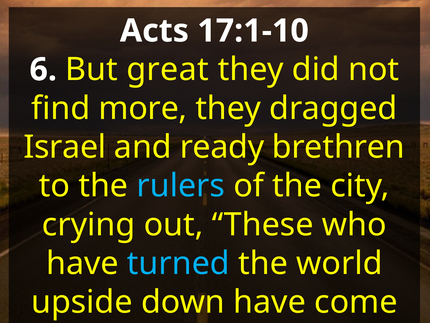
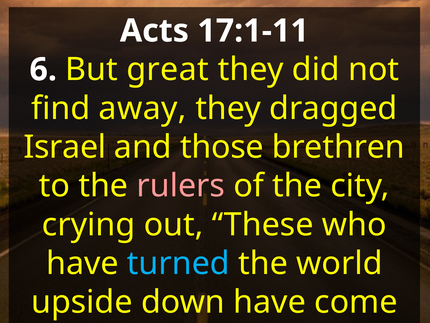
17:1-10: 17:1-10 -> 17:1-11
more: more -> away
ready: ready -> those
rulers colour: light blue -> pink
